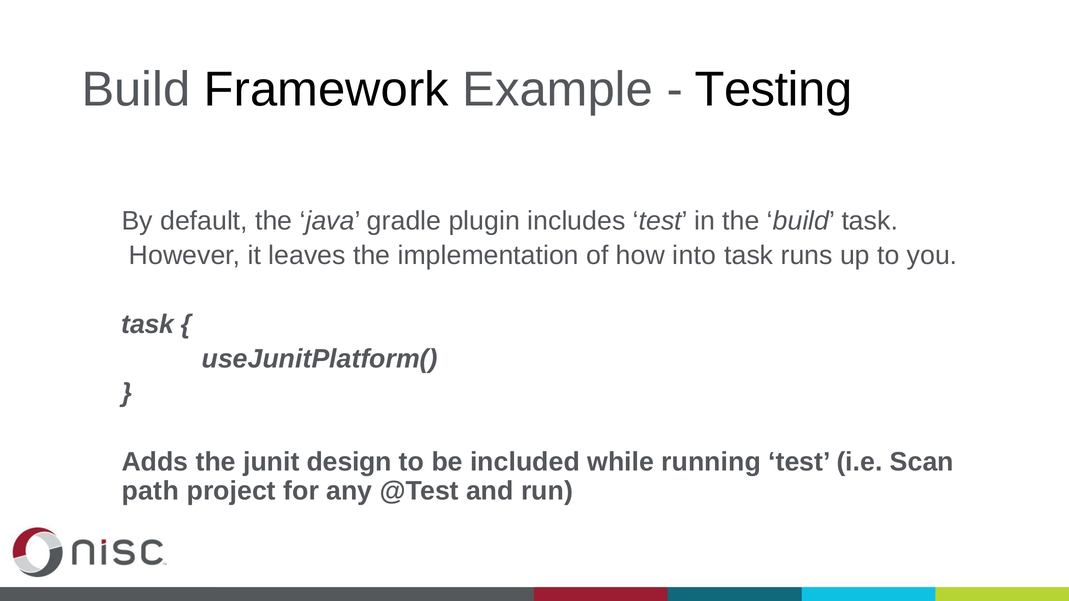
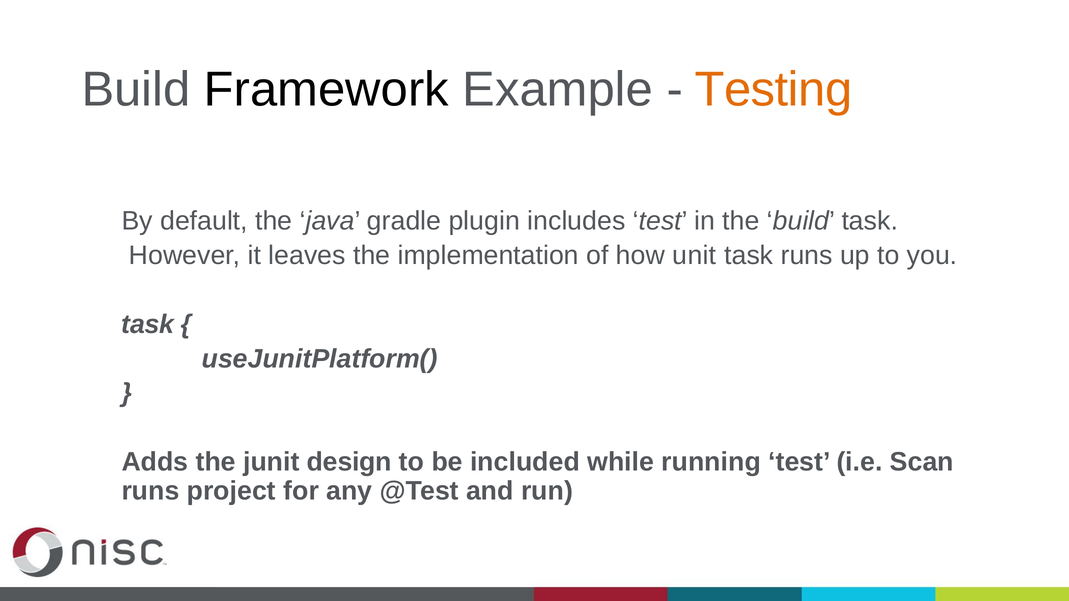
Testing colour: black -> orange
into: into -> unit
path at (150, 491): path -> runs
